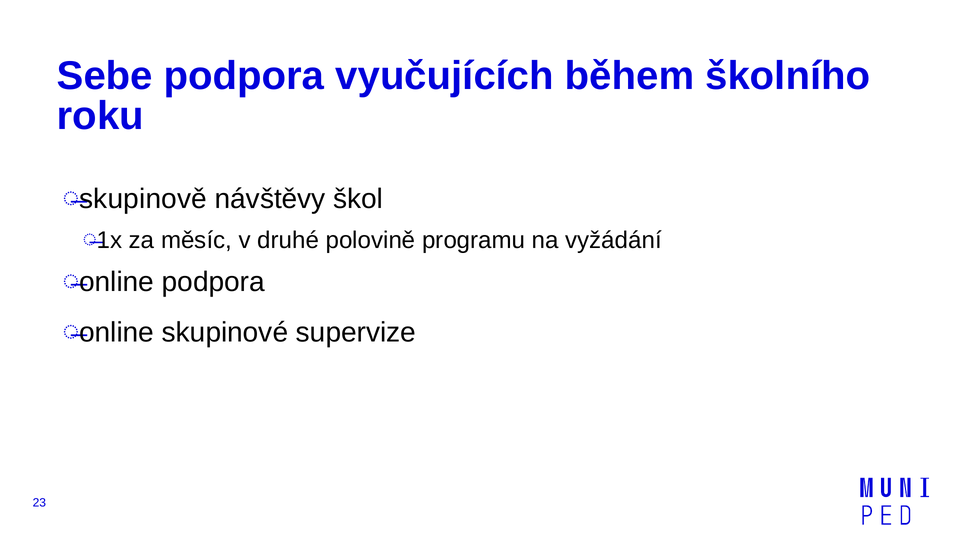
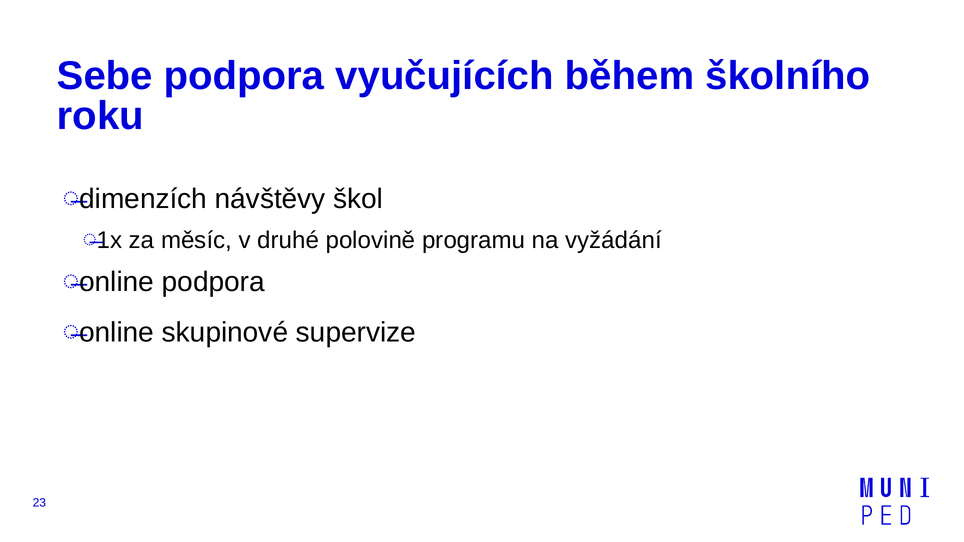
skupinově: skupinově -> dimenzích
